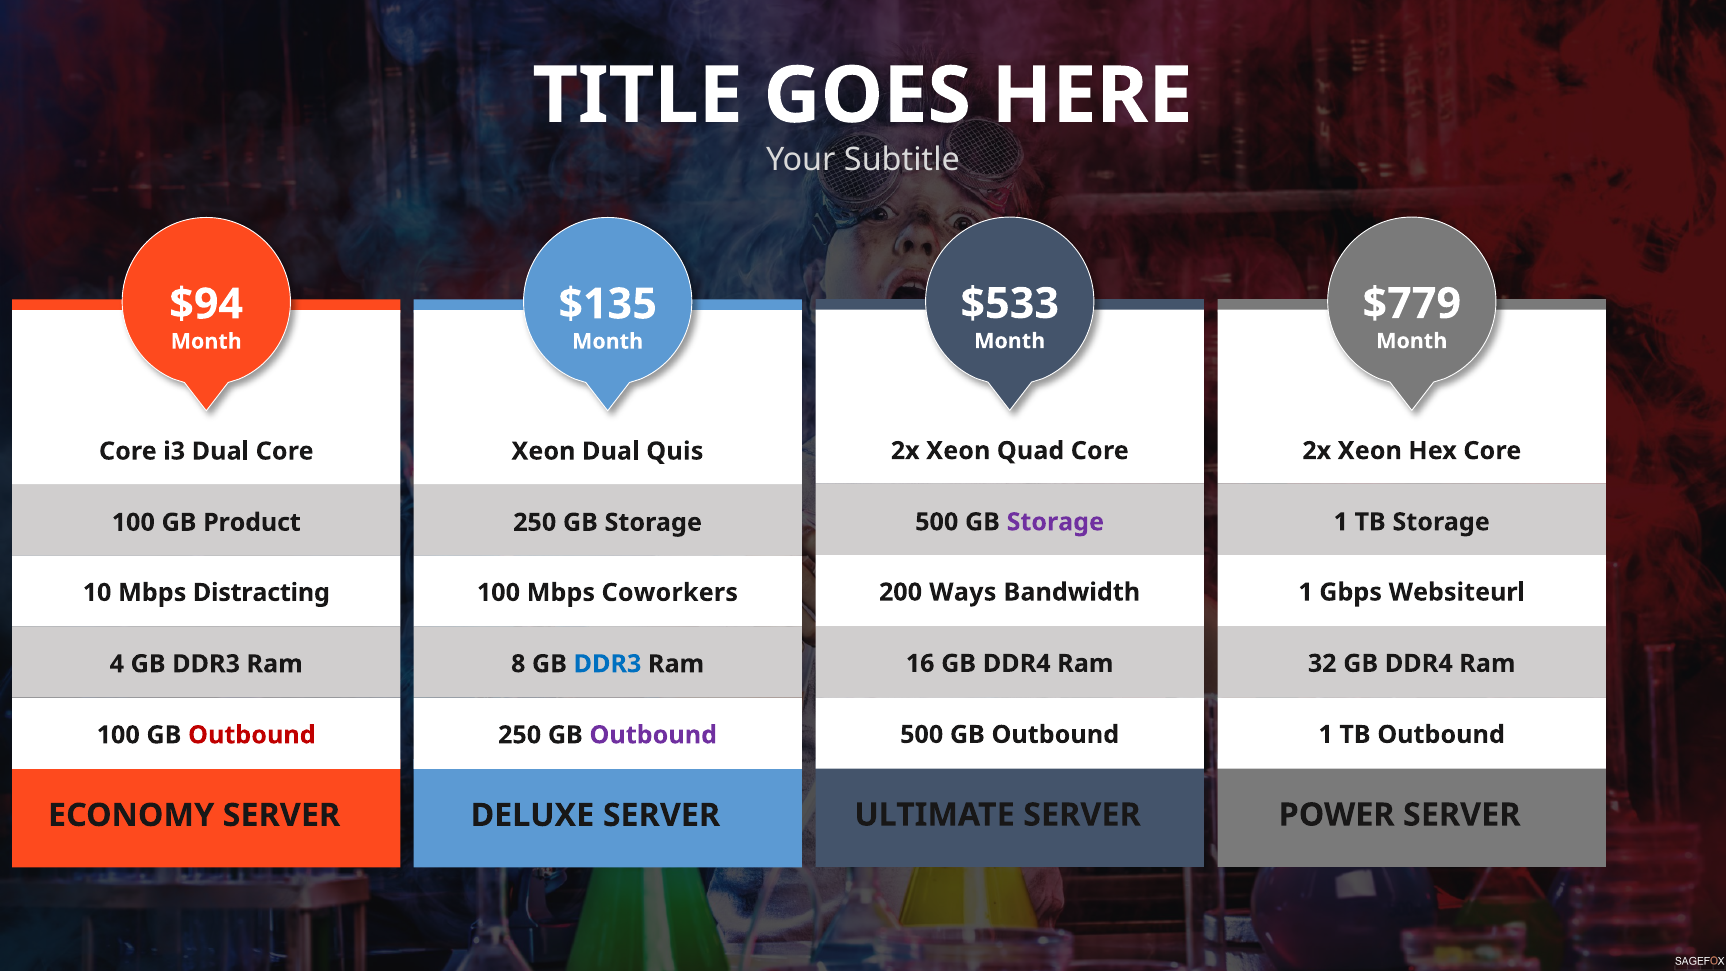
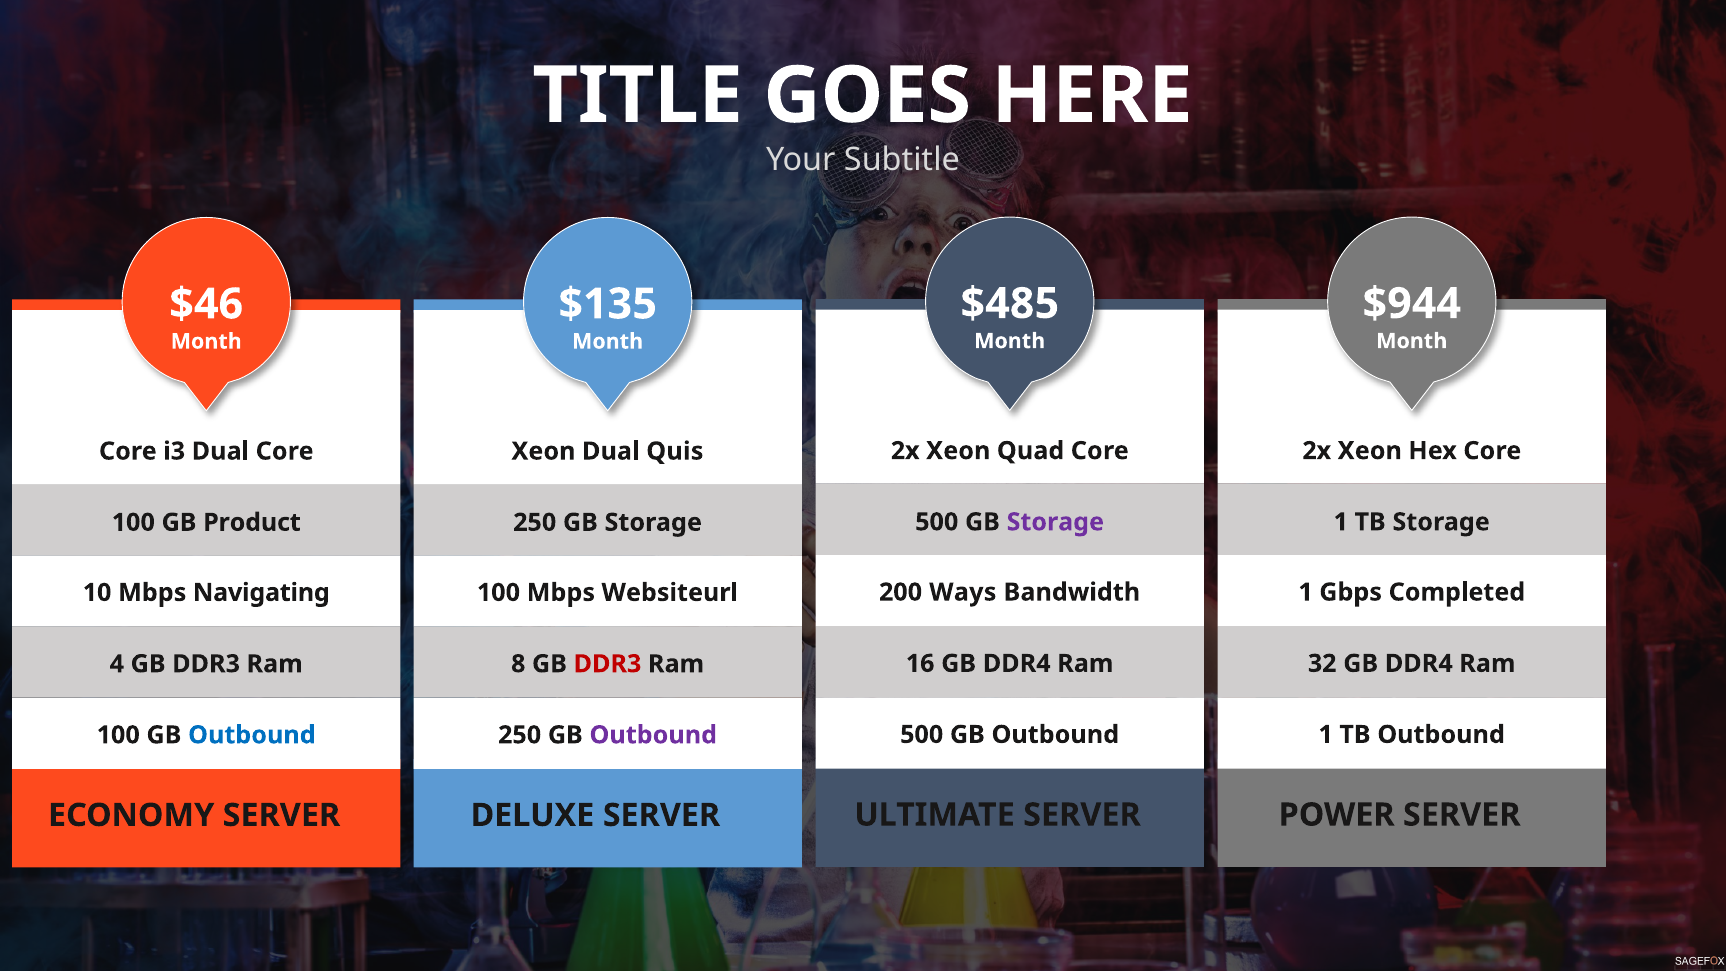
$533: $533 -> $485
$779: $779 -> $944
$94: $94 -> $46
Websiteurl: Websiteurl -> Completed
Distracting: Distracting -> Navigating
Coworkers: Coworkers -> Websiteurl
DDR3 at (608, 664) colour: blue -> red
Outbound at (252, 735) colour: red -> blue
